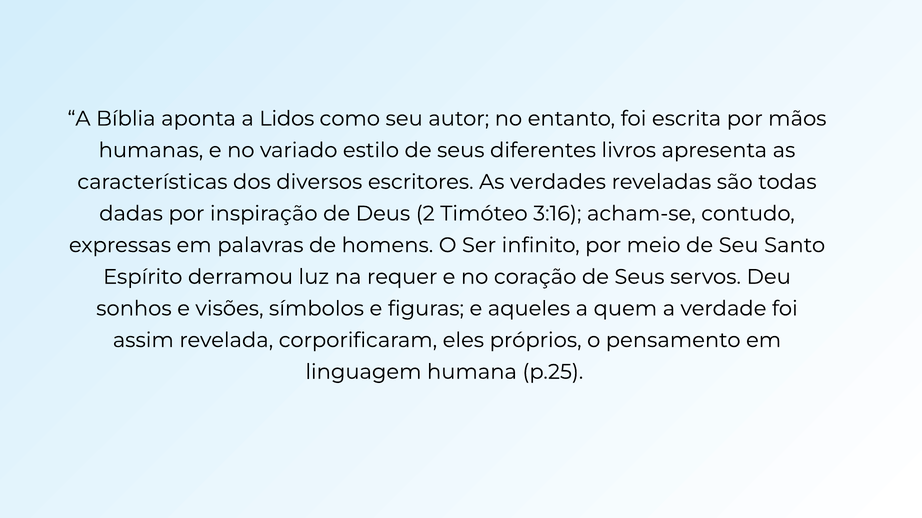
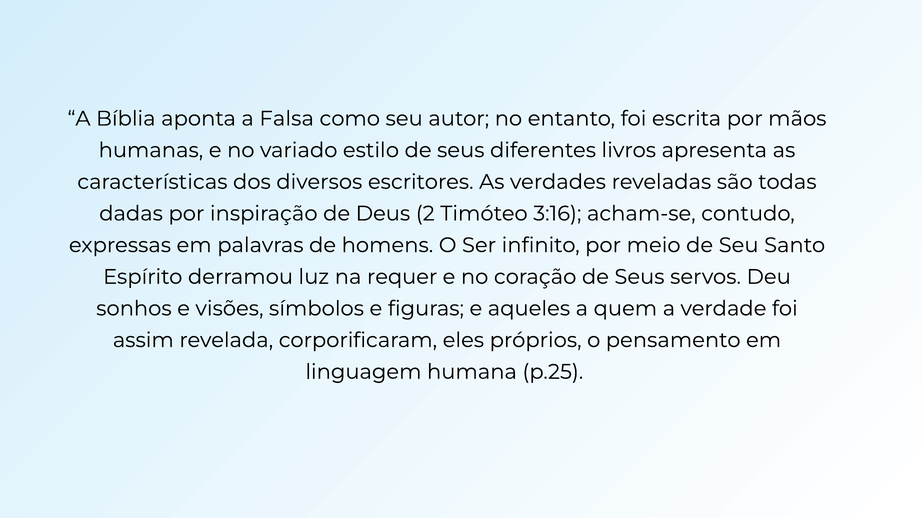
Lidos: Lidos -> Falsa
